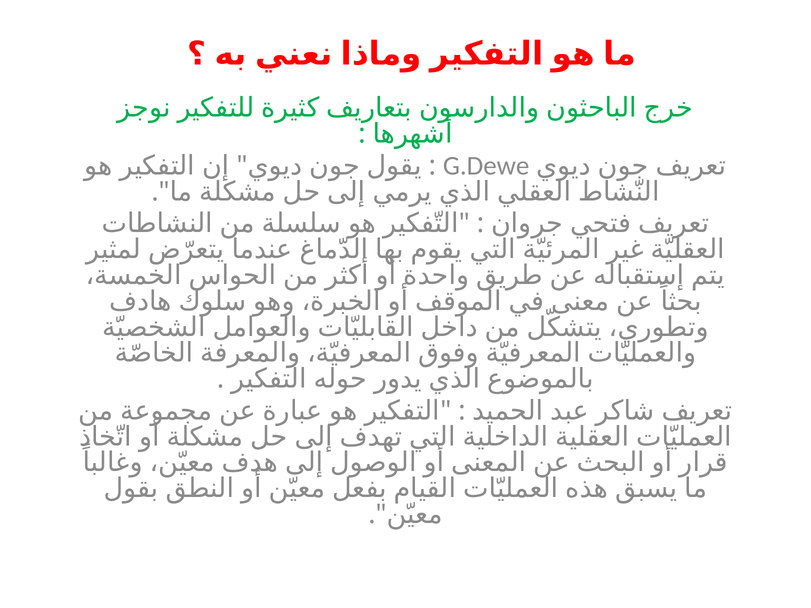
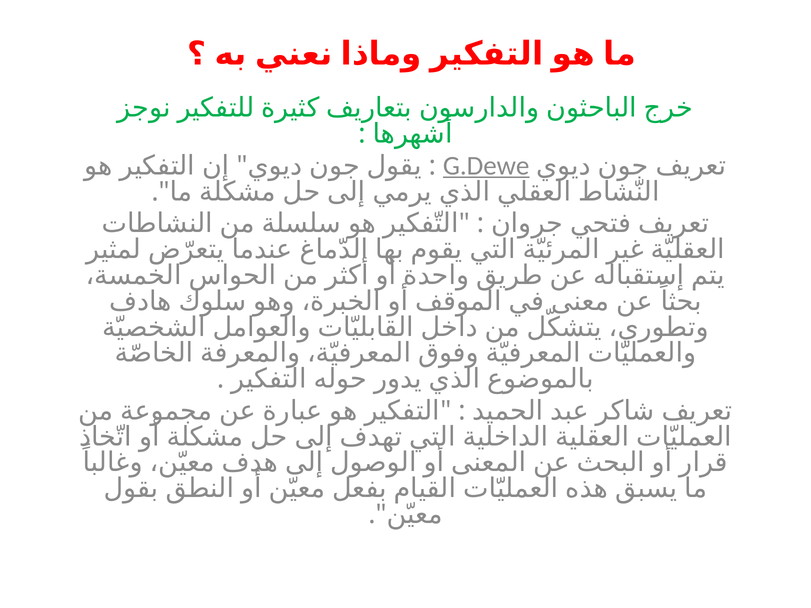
G.Dewe underline: none -> present
